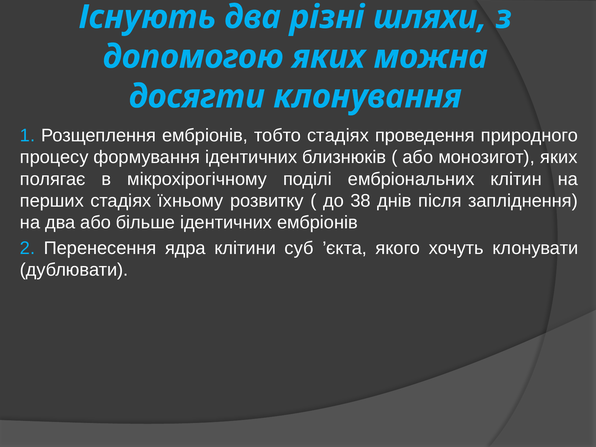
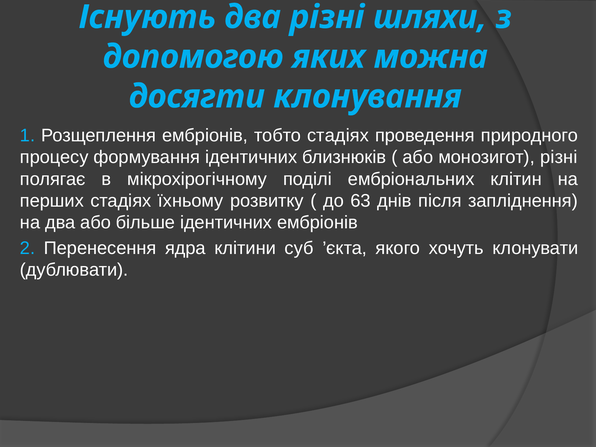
монозигот яких: яких -> різні
38: 38 -> 63
